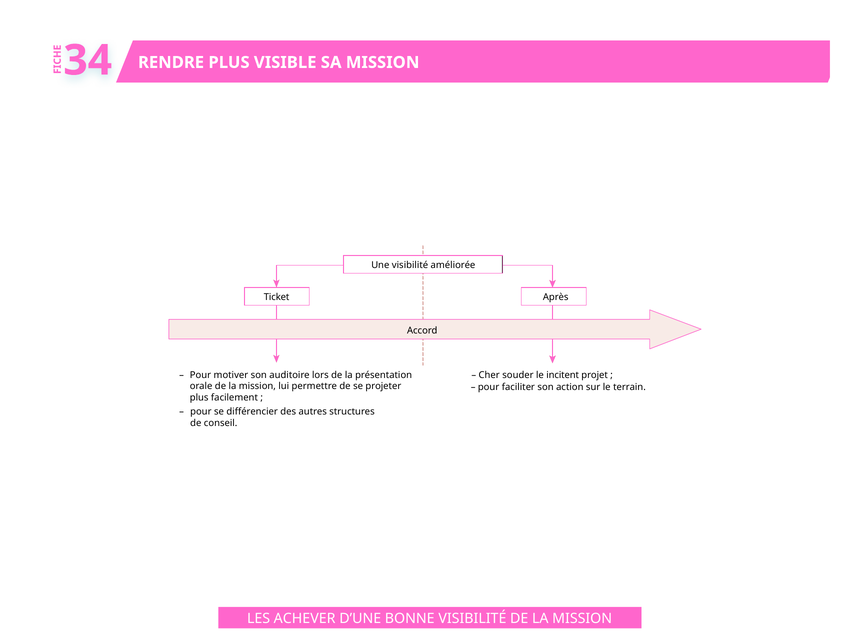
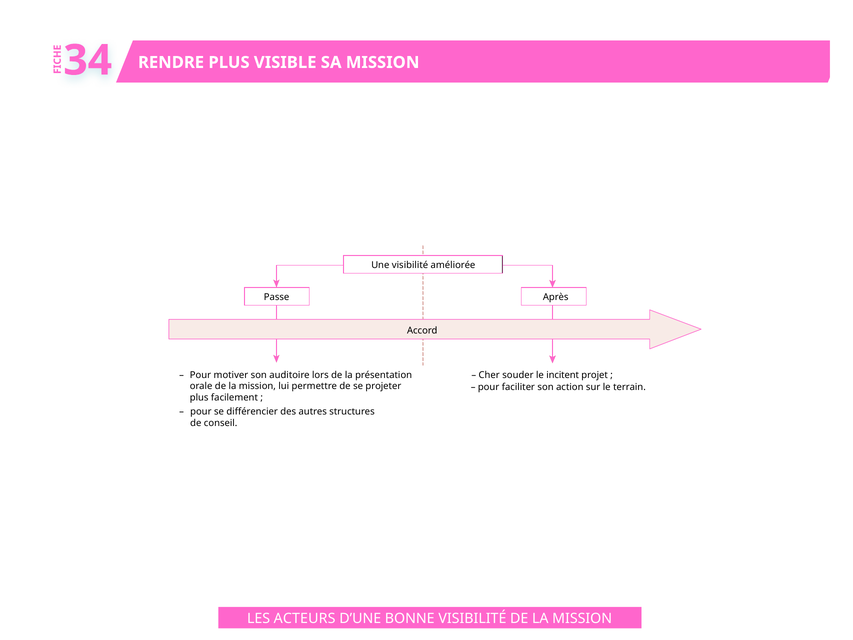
Ticket: Ticket -> Passe
ACHEVER: ACHEVER -> ACTEURS
